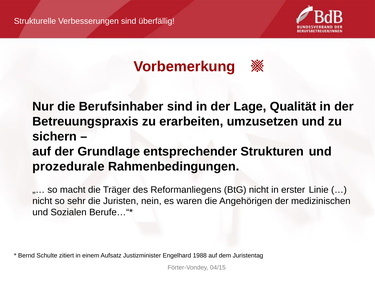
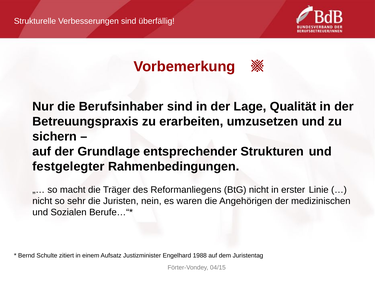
prozedurale: prozedurale -> festgelegter
